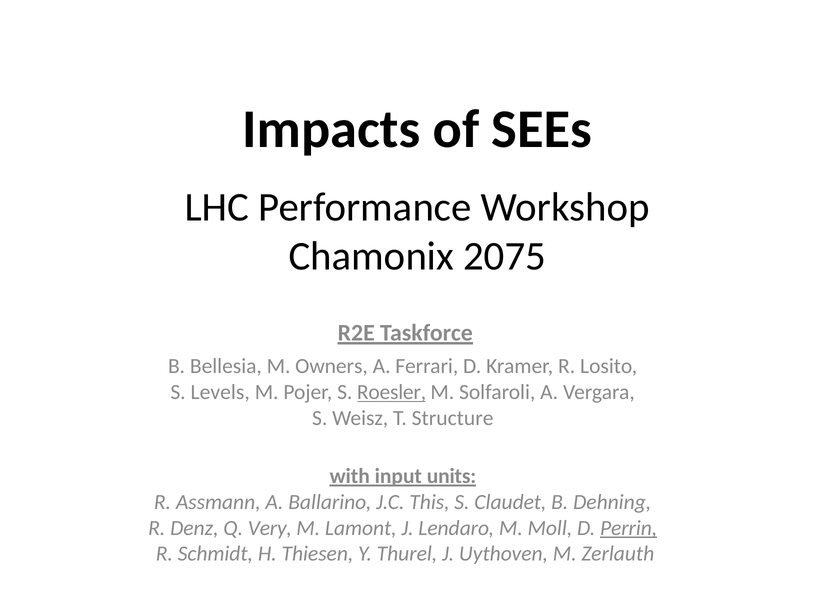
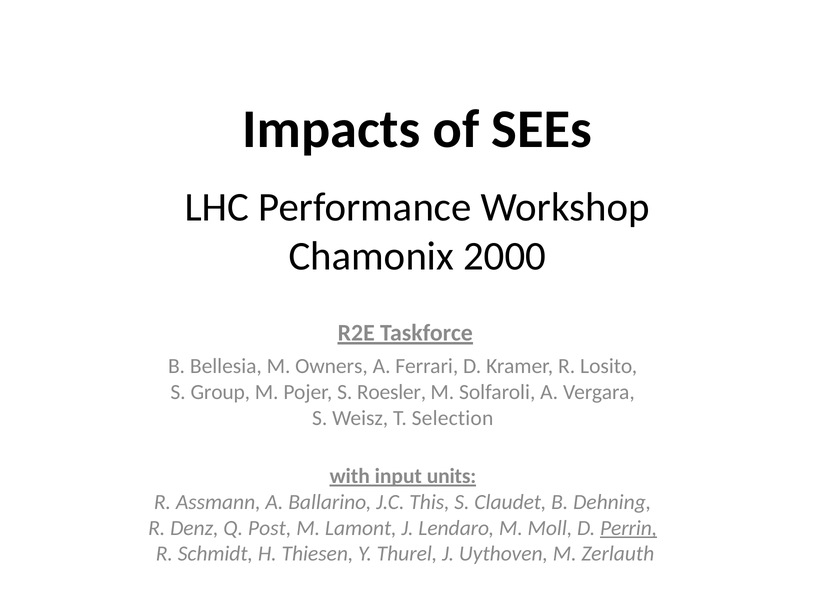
2075: 2075 -> 2000
Levels: Levels -> Group
Roesler underline: present -> none
Structure: Structure -> Selection
Very: Very -> Post
